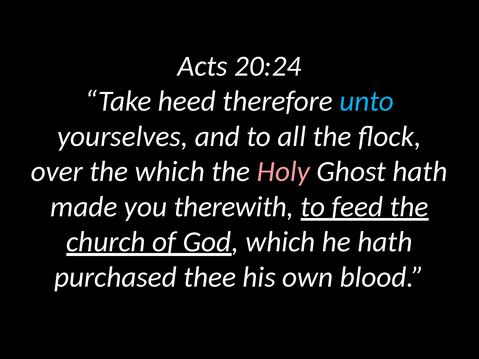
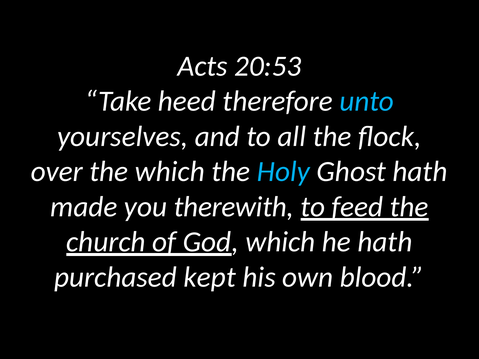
20:24: 20:24 -> 20:53
Holy colour: pink -> light blue
thee: thee -> kept
